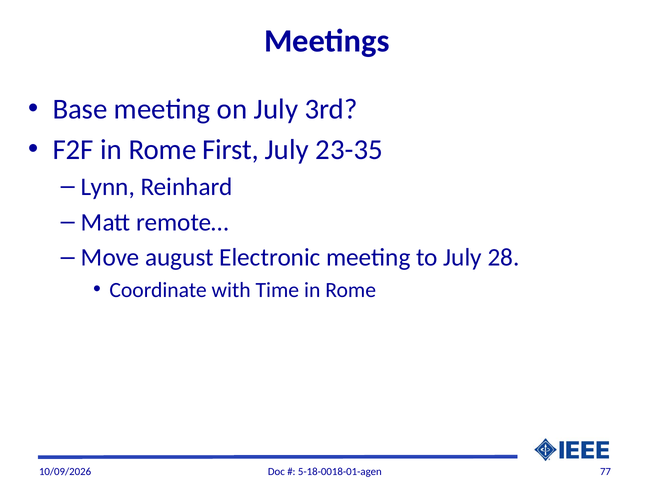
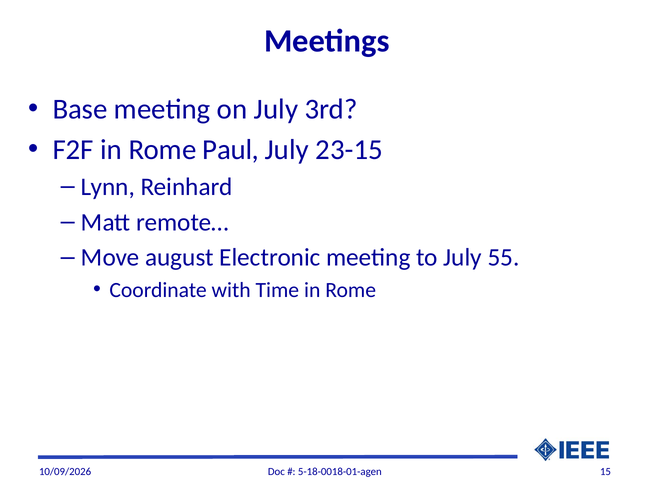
First: First -> Paul
23-35: 23-35 -> 23-15
28: 28 -> 55
77: 77 -> 15
